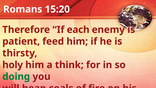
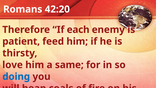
15:20: 15:20 -> 42:20
holy: holy -> love
think: think -> same
doing colour: green -> blue
